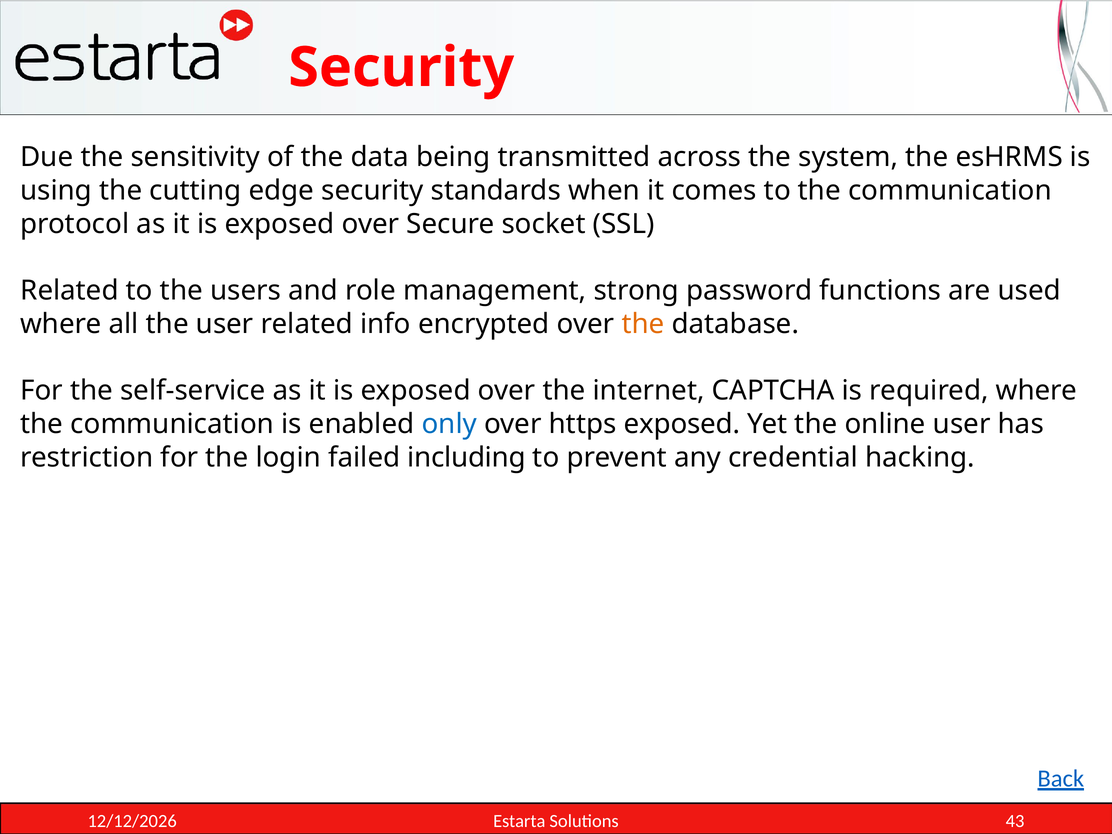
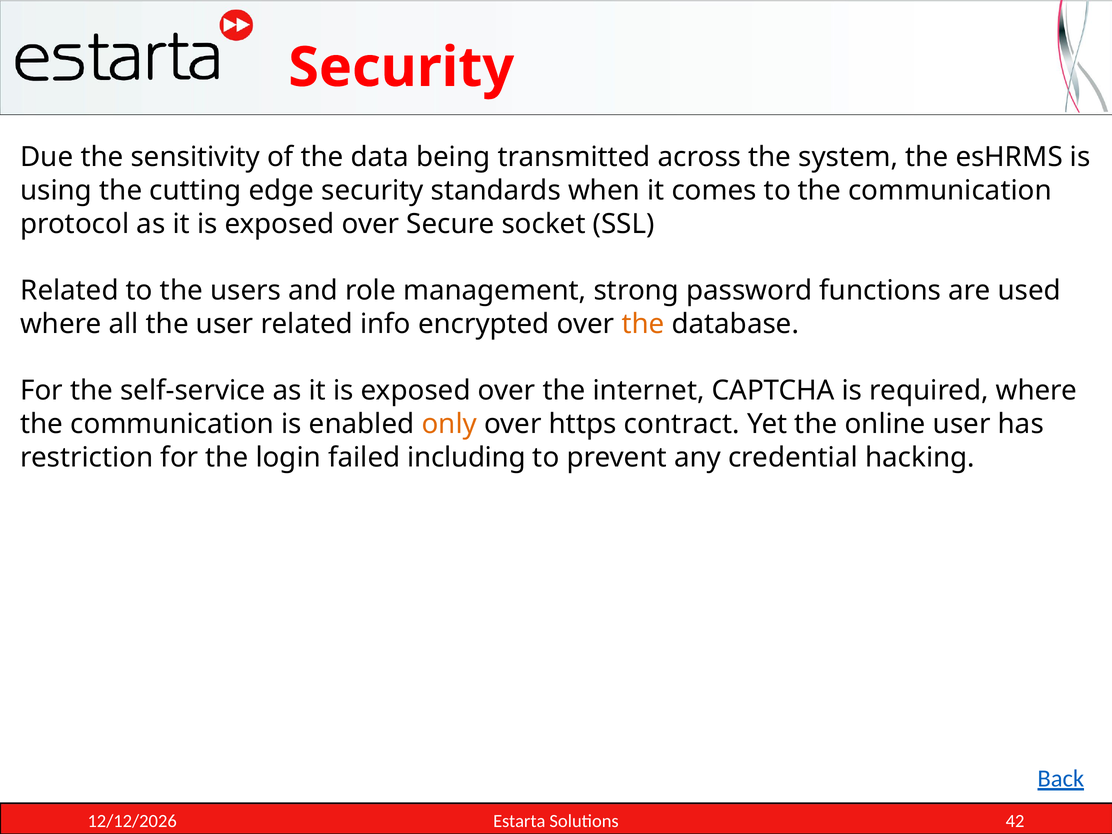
only colour: blue -> orange
https exposed: exposed -> contract
43: 43 -> 42
